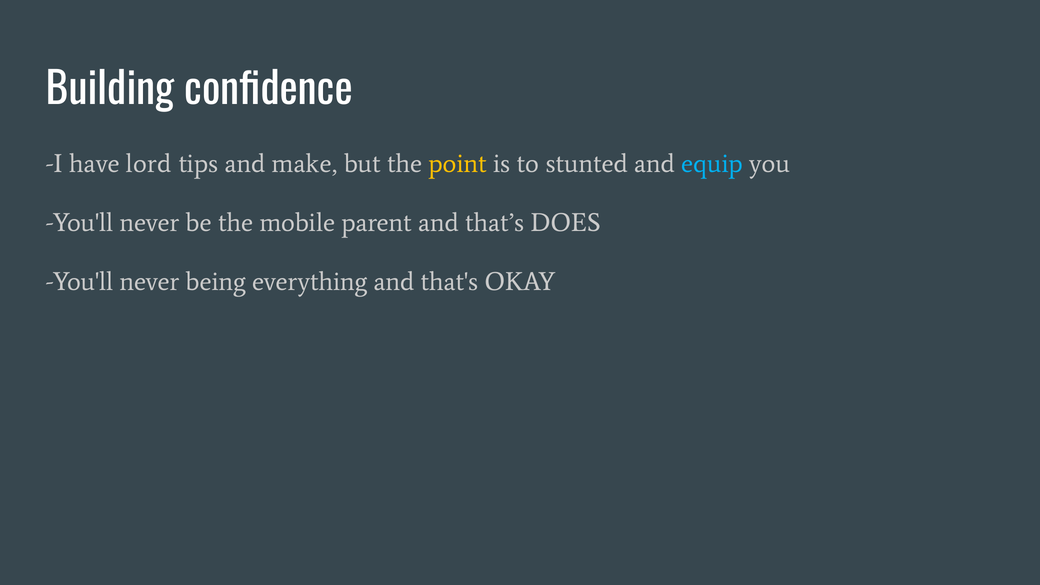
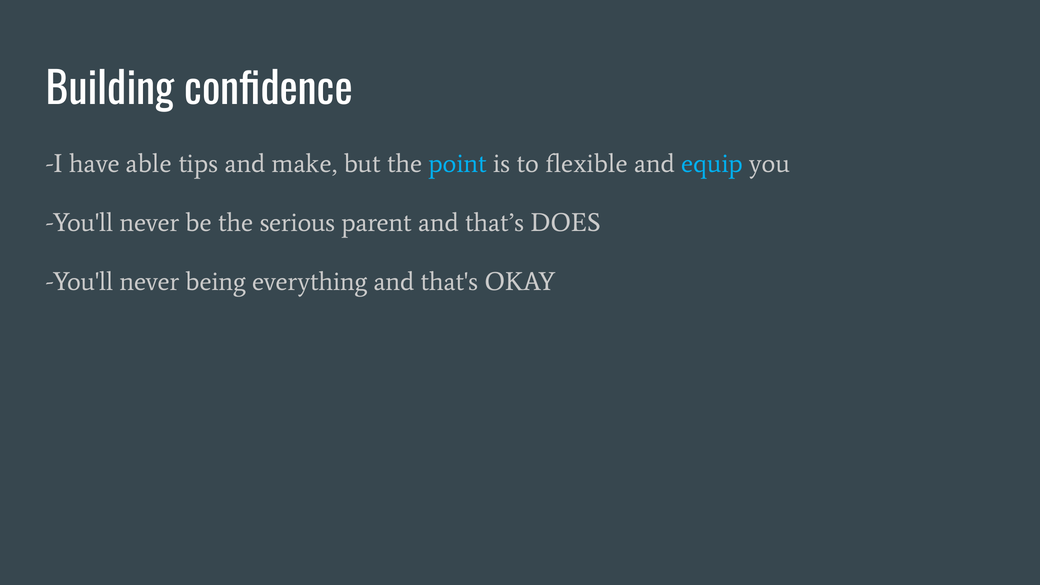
lord: lord -> able
point colour: yellow -> light blue
stunted: stunted -> flexible
mobile: mobile -> serious
